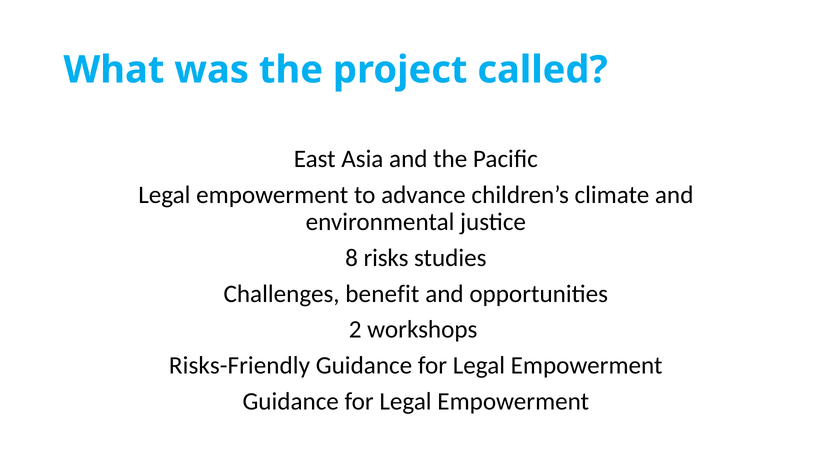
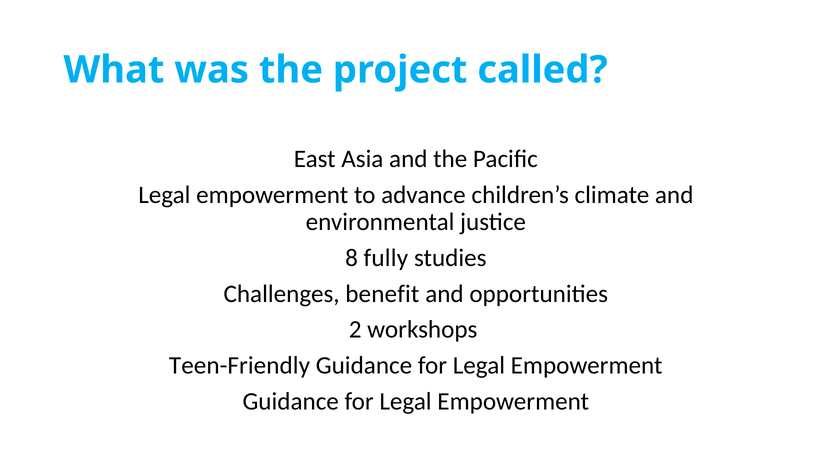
risks: risks -> fully
Risks-Friendly: Risks-Friendly -> Teen-Friendly
